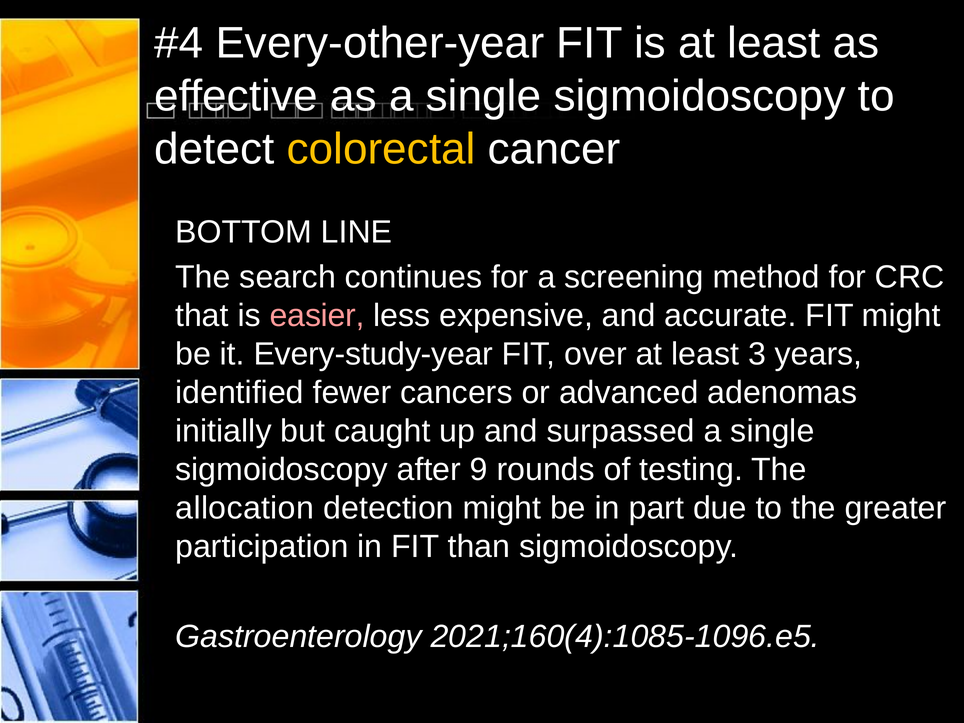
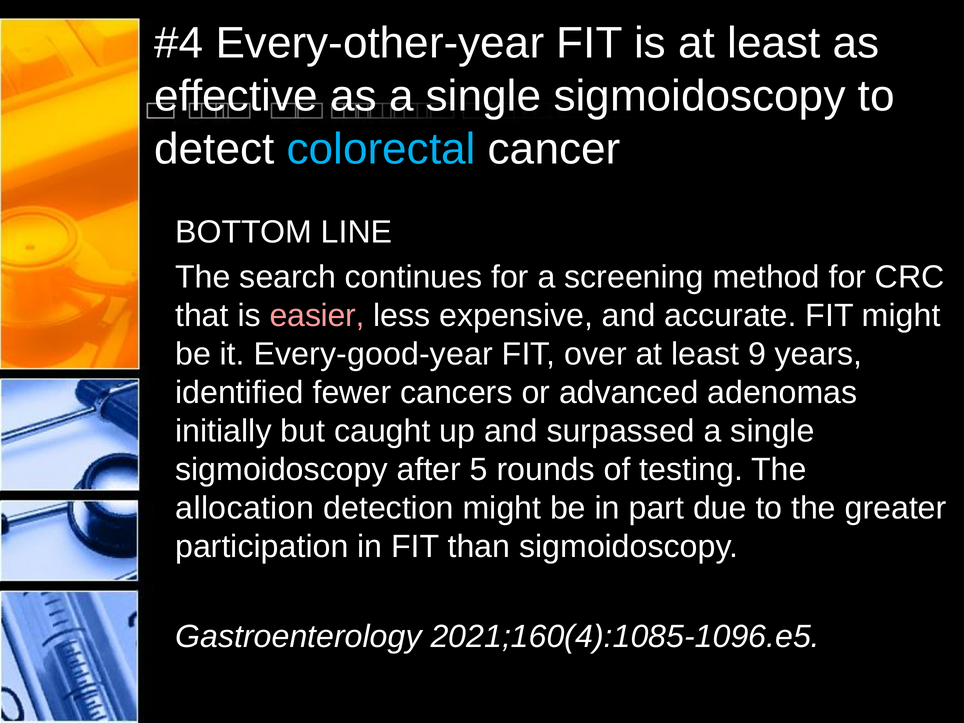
colorectal colour: yellow -> light blue
Every-study-year: Every-study-year -> Every-good-year
3: 3 -> 9
9: 9 -> 5
